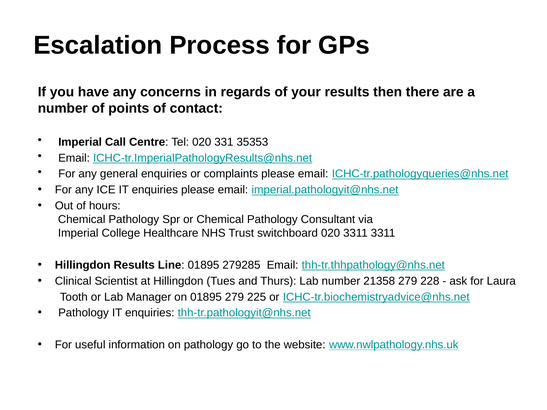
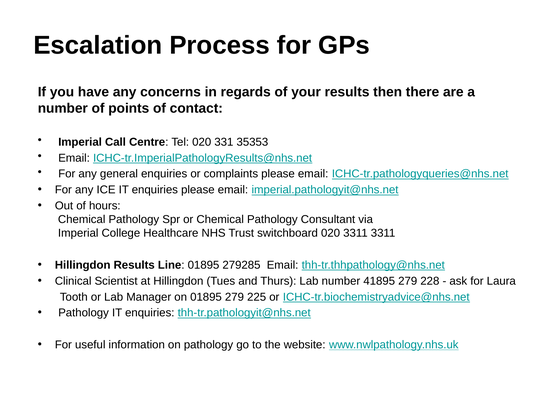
21358: 21358 -> 41895
